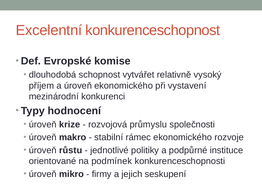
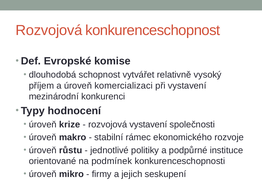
Excelentní at (49, 30): Excelentní -> Rozvojová
úroveň ekonomického: ekonomického -> komercializaci
rozvojová průmyslu: průmyslu -> vystavení
